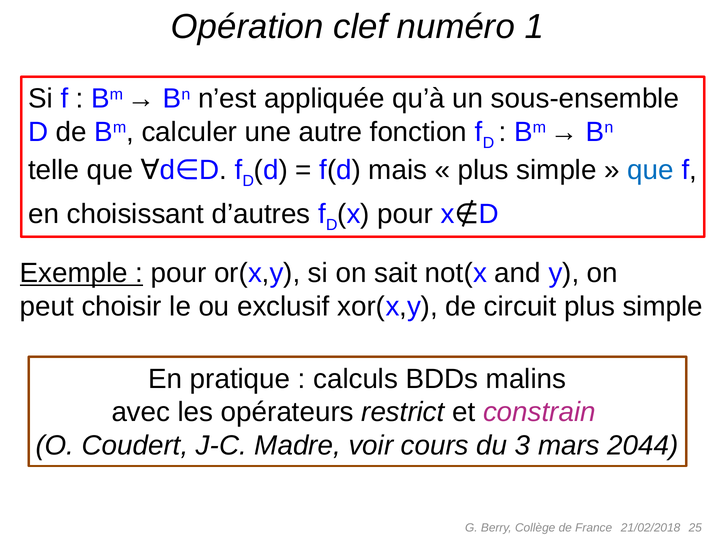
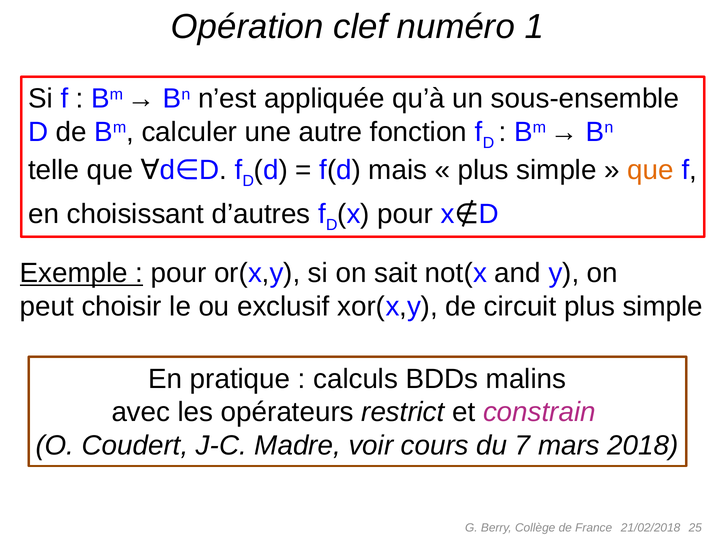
que at (651, 170) colour: blue -> orange
3: 3 -> 7
2044: 2044 -> 2018
